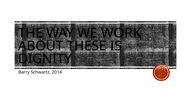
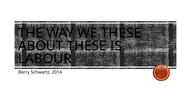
WE WORK: WORK -> THESE
DIGNITY: DIGNITY -> LABOUR
